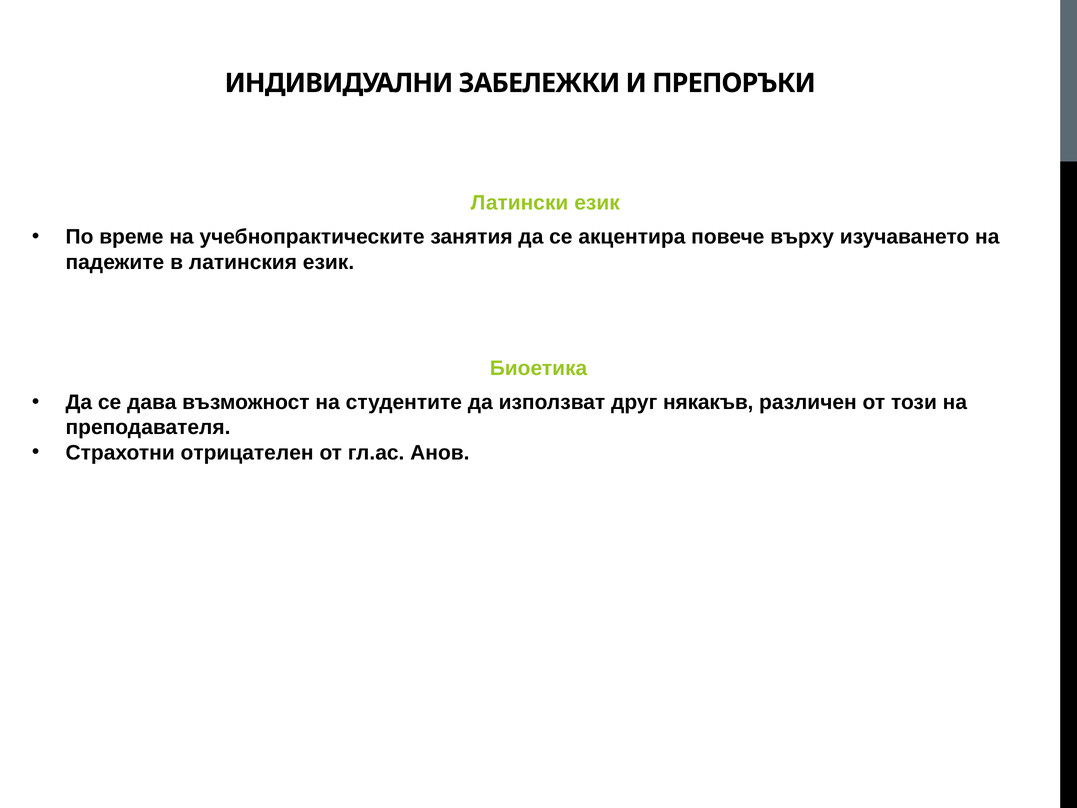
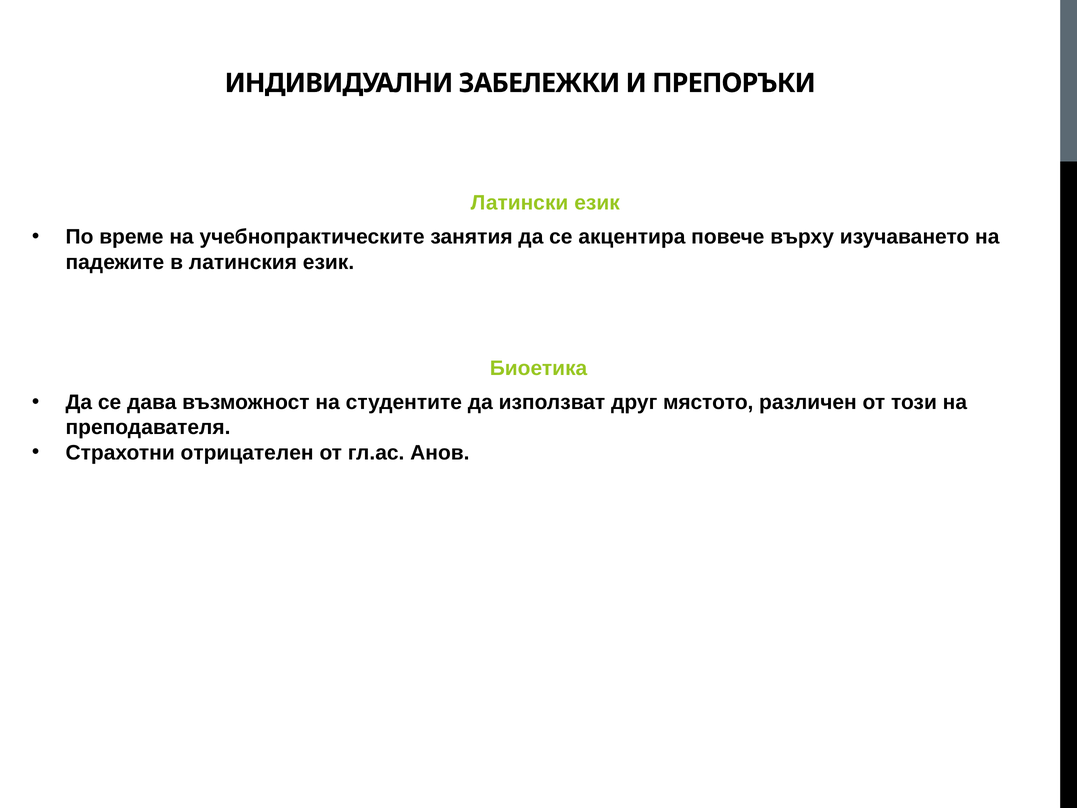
някакъв: някакъв -> мястото
